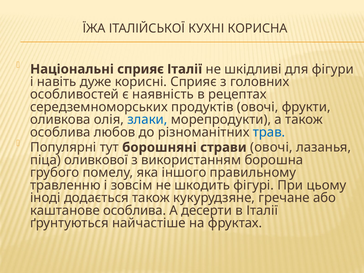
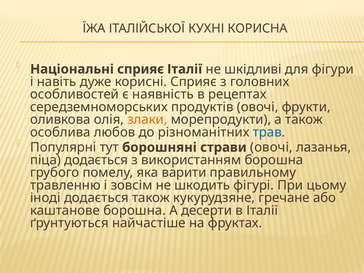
злаки colour: blue -> orange
піца оливкової: оливкової -> додається
іншого: іншого -> варити
каштанове особлива: особлива -> борошна
